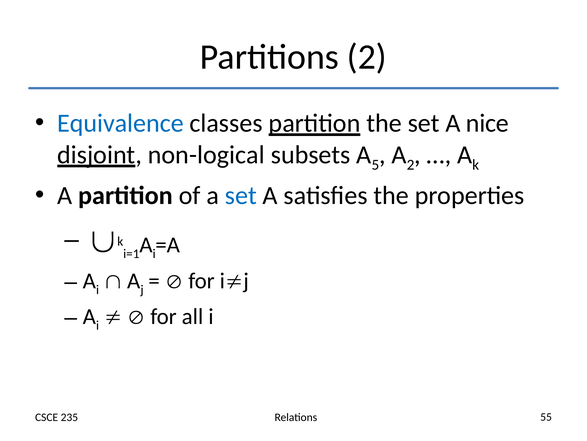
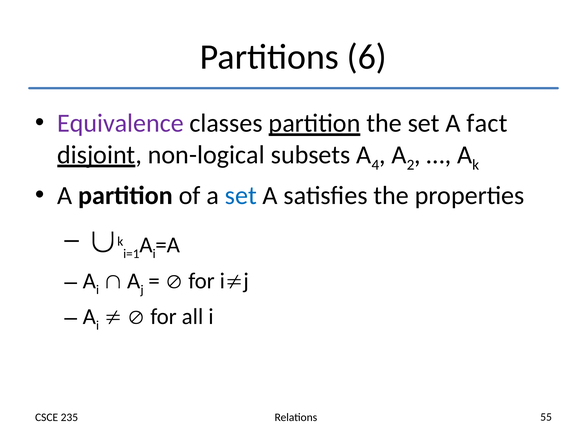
Partitions 2: 2 -> 6
Equivalence colour: blue -> purple
nice: nice -> fact
5: 5 -> 4
